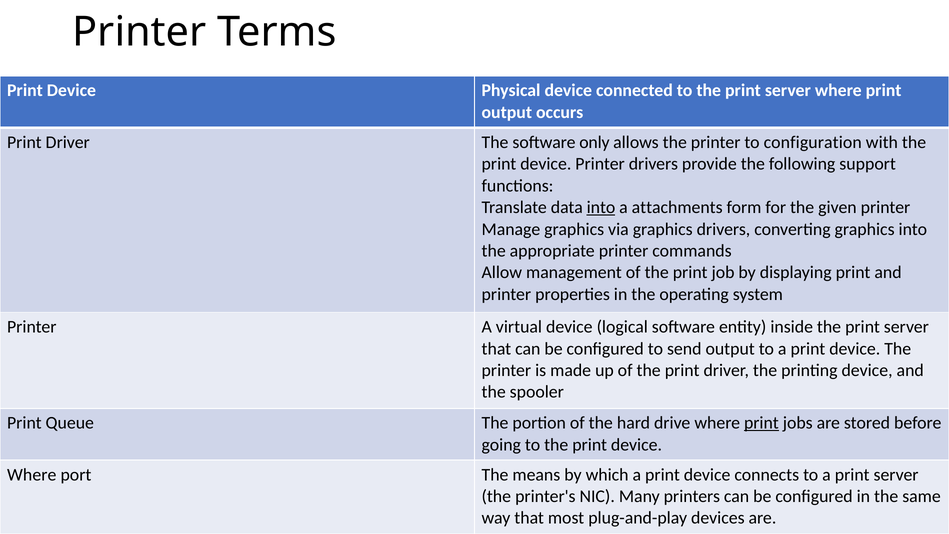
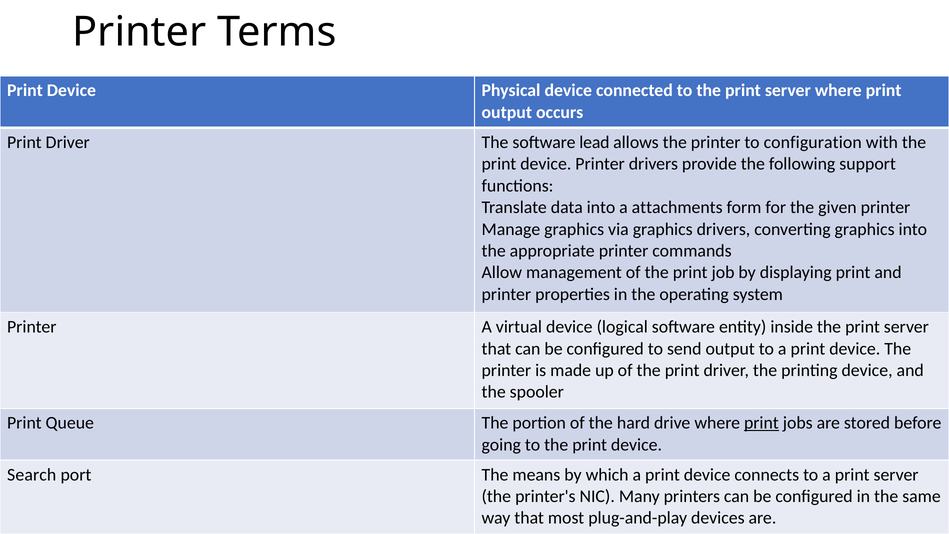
only: only -> lead
into at (601, 207) underline: present -> none
Where at (32, 474): Where -> Search
